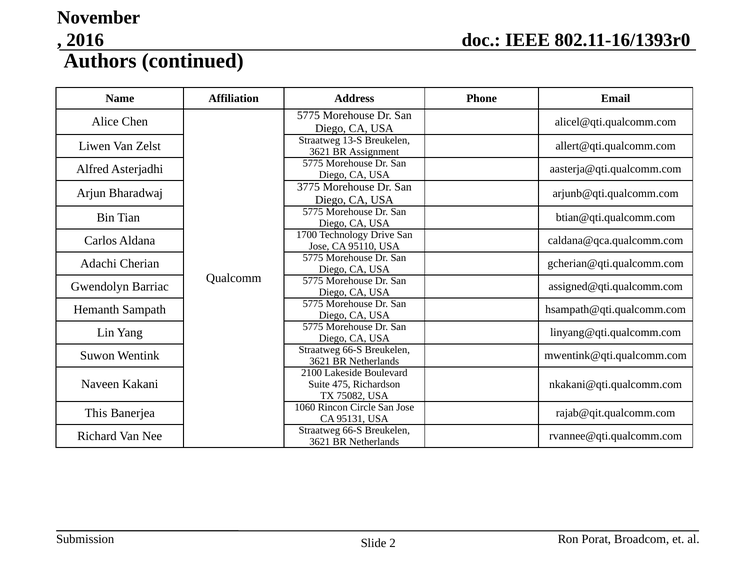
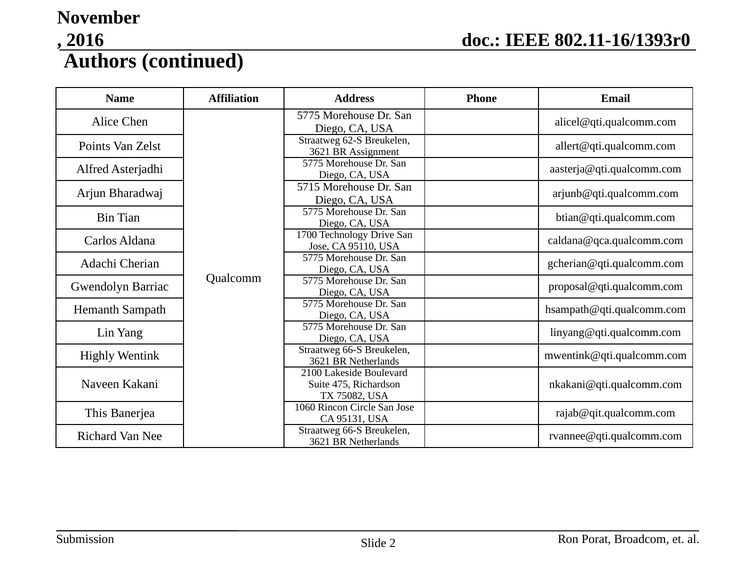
Liwen: Liwen -> Points
13-S: 13-S -> 62-S
3775: 3775 -> 5715
assigned@qti.qualcomm.com: assigned@qti.qualcomm.com -> proposal@qti.qualcomm.com
Suwon: Suwon -> Highly
